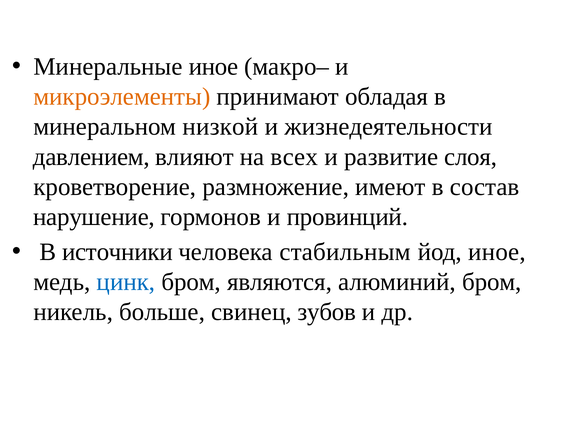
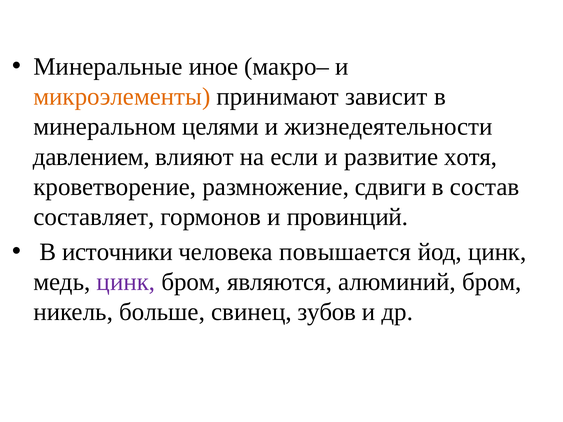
обладая: обладая -> зависит
низкой: низкой -> целями
всех: всех -> если
слоя: слоя -> хотя
имеют: имеют -> сдвиги
нарушение: нарушение -> составляет
стабильным: стабильным -> повышается
йод иное: иное -> цинк
цинк at (126, 282) colour: blue -> purple
